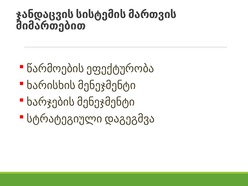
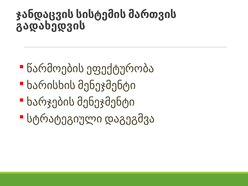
მიმართებით: მიმართებით -> გადახედვის
